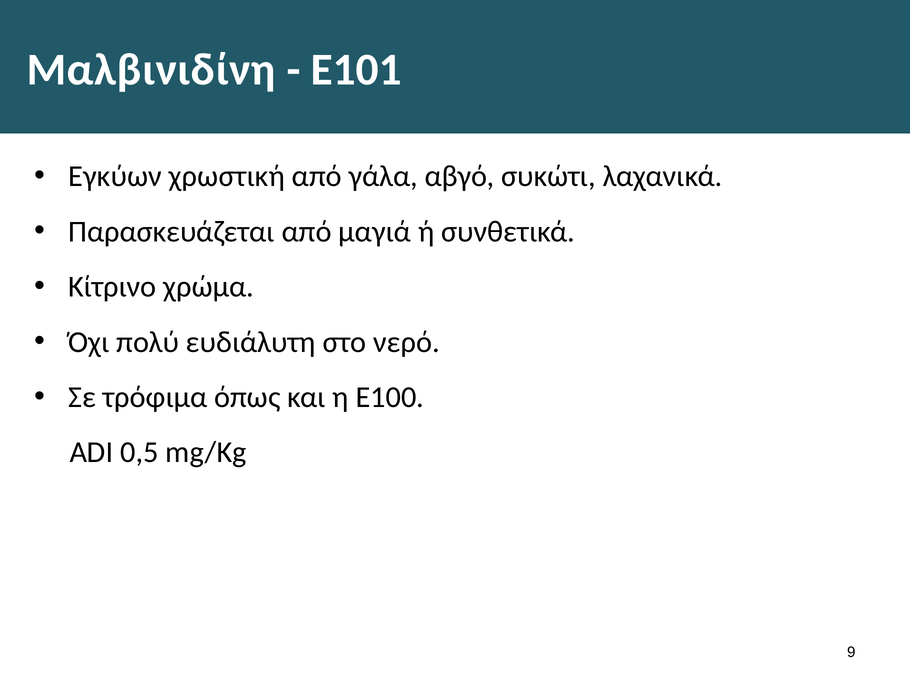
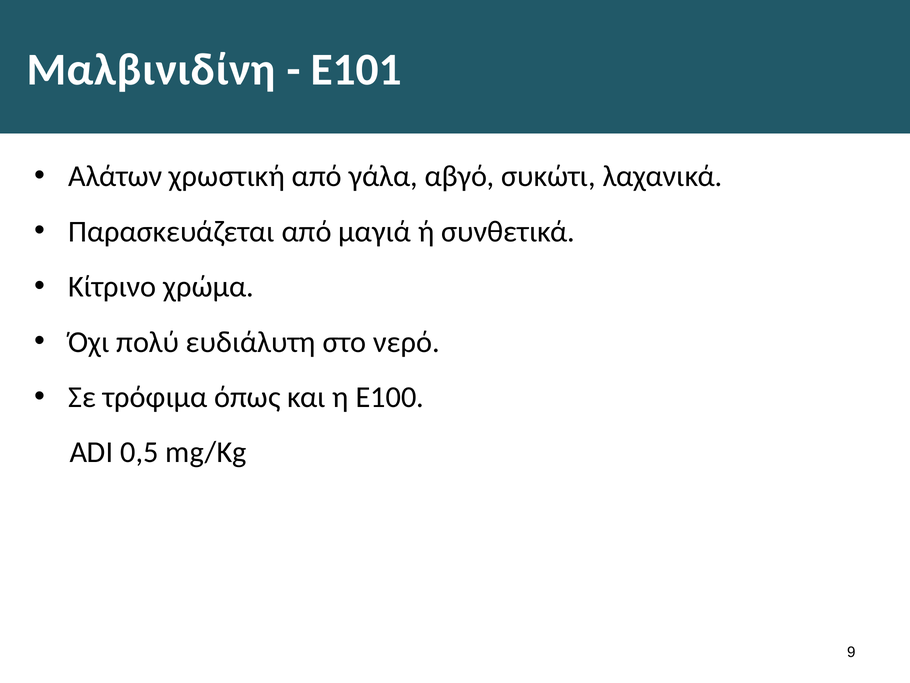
Εγκύων: Εγκύων -> Αλάτων
